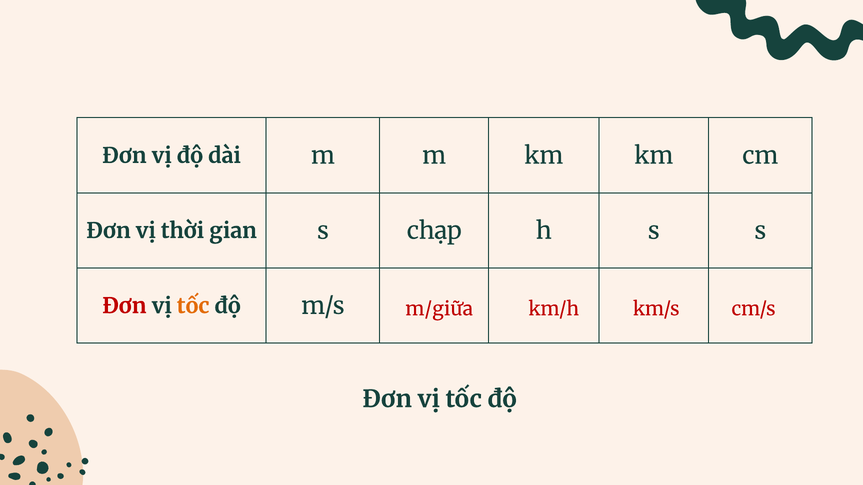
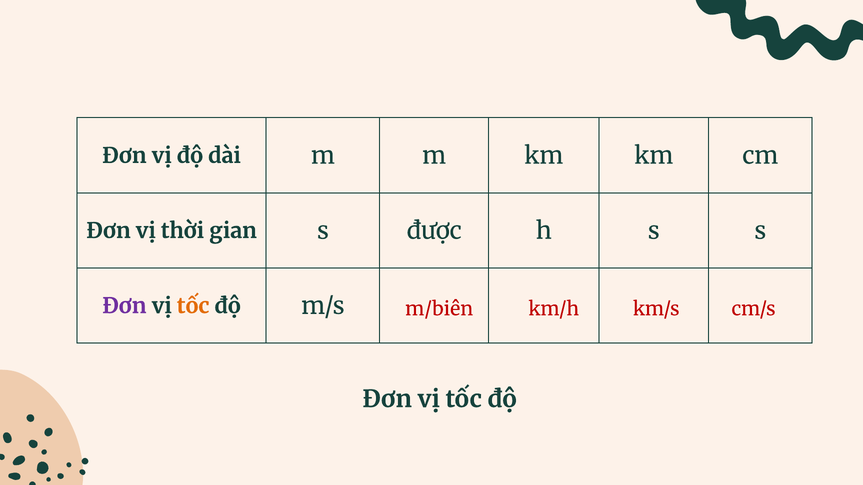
chạp: chạp -> được
Đơn at (124, 306) colour: red -> purple
m/giữa: m/giữa -> m/biên
